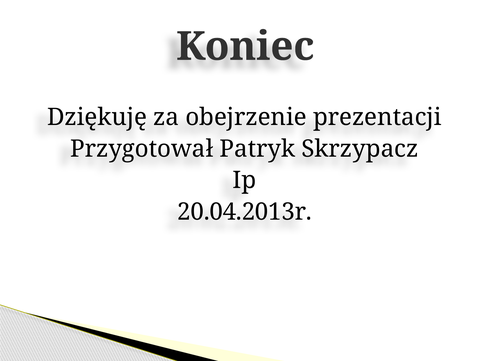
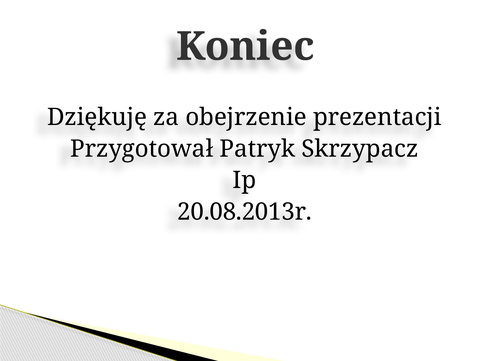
20.04.2013r: 20.04.2013r -> 20.08.2013r
